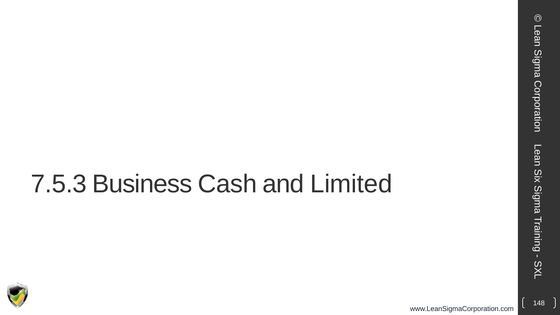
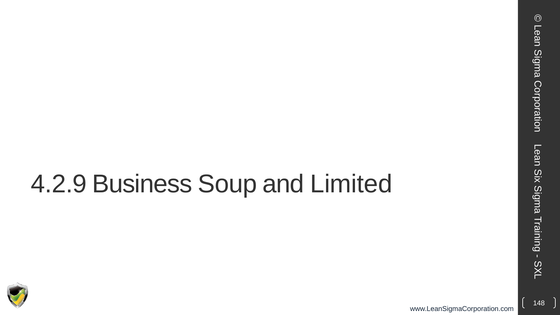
7.5.3: 7.5.3 -> 4.2.9
Cash: Cash -> Soup
